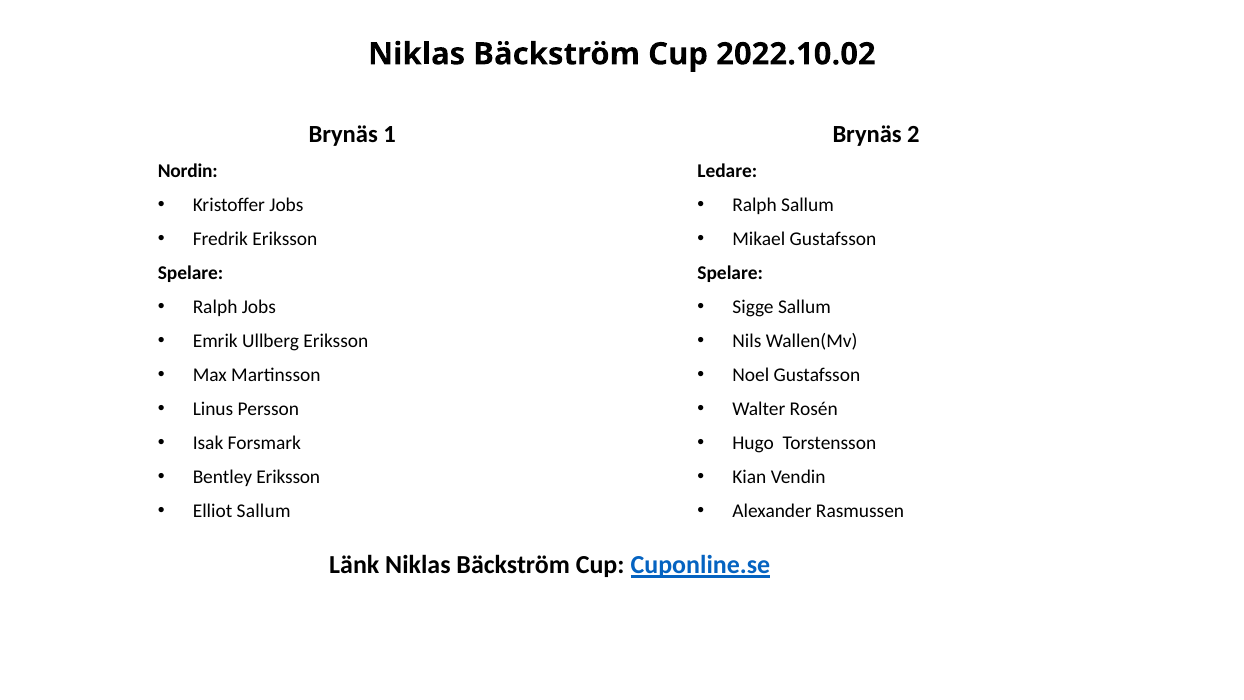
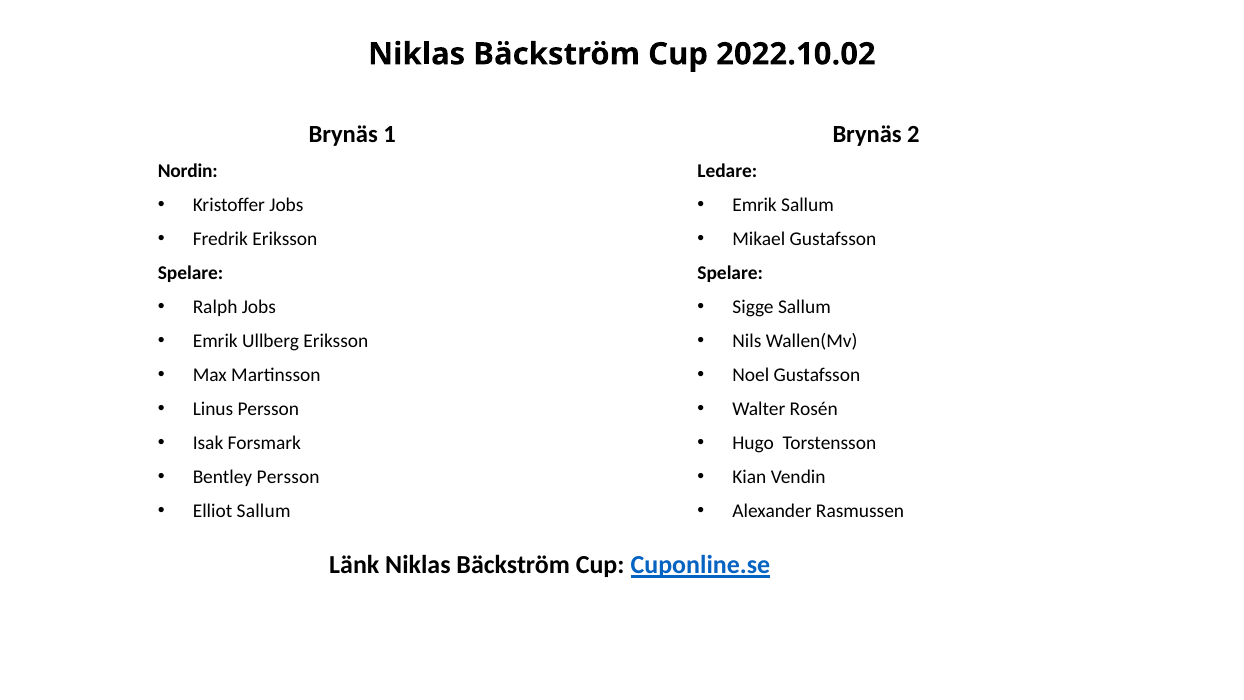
Ralph at (755, 205): Ralph -> Emrik
Bentley Eriksson: Eriksson -> Persson
